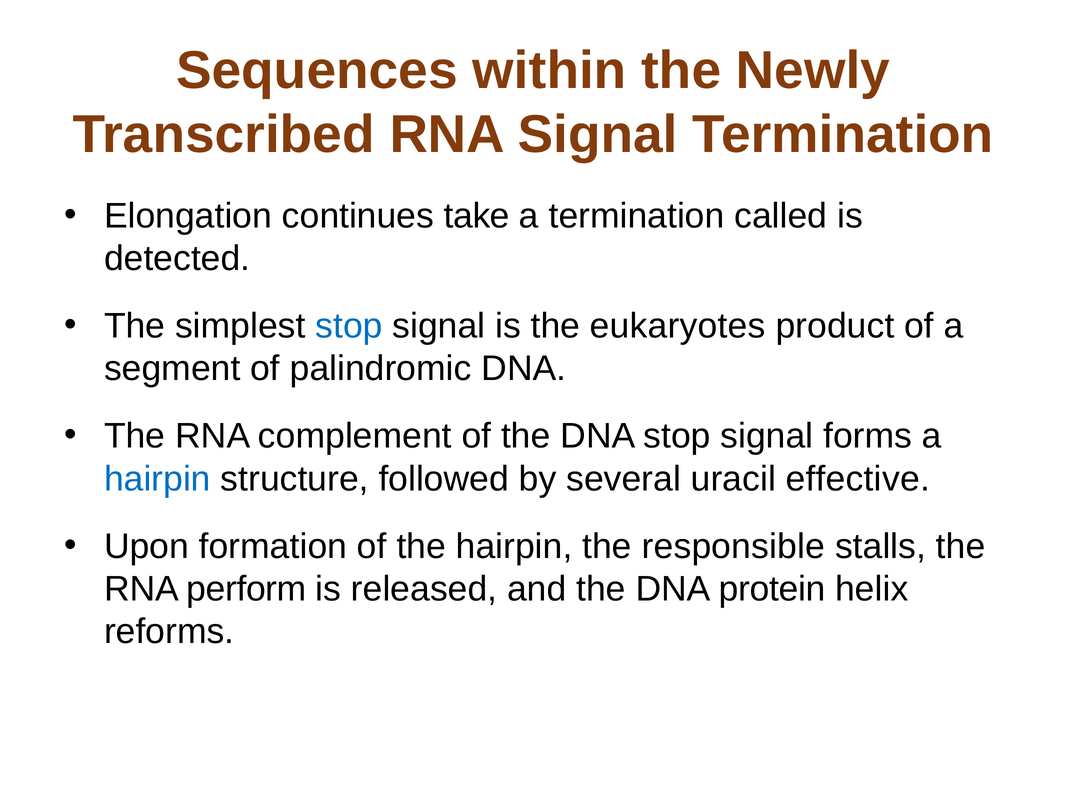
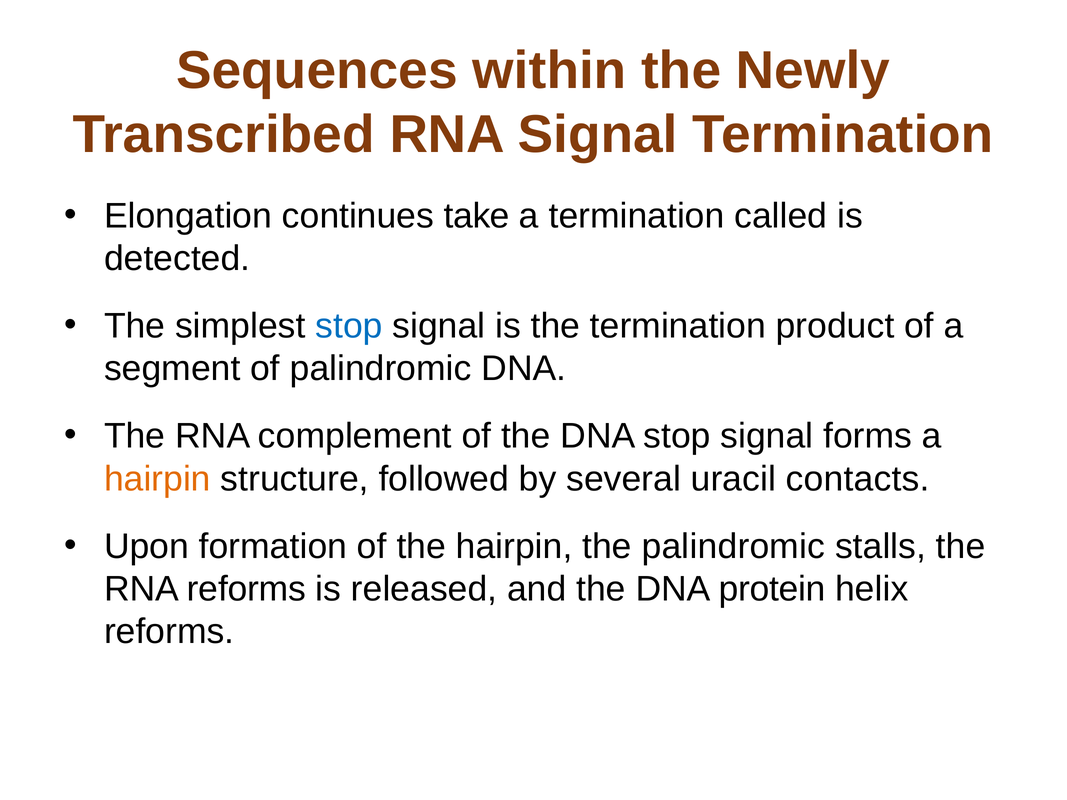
the eukaryotes: eukaryotes -> termination
hairpin at (157, 479) colour: blue -> orange
effective: effective -> contacts
the responsible: responsible -> palindromic
RNA perform: perform -> reforms
